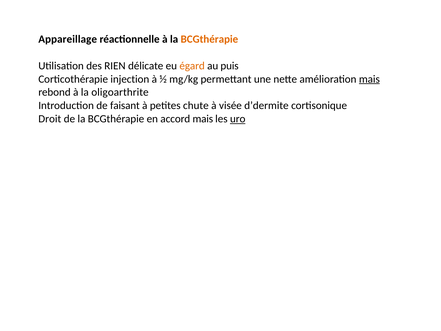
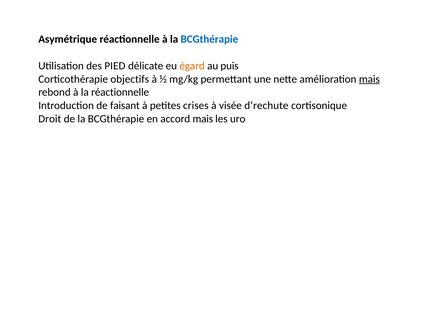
Appareillage: Appareillage -> Asymétrique
BCGthérapie at (209, 39) colour: orange -> blue
RIEN: RIEN -> PIED
injection: injection -> objectifs
la oligoarthrite: oligoarthrite -> réactionnelle
chute: chute -> crises
d’dermite: d’dermite -> d’rechute
uro underline: present -> none
